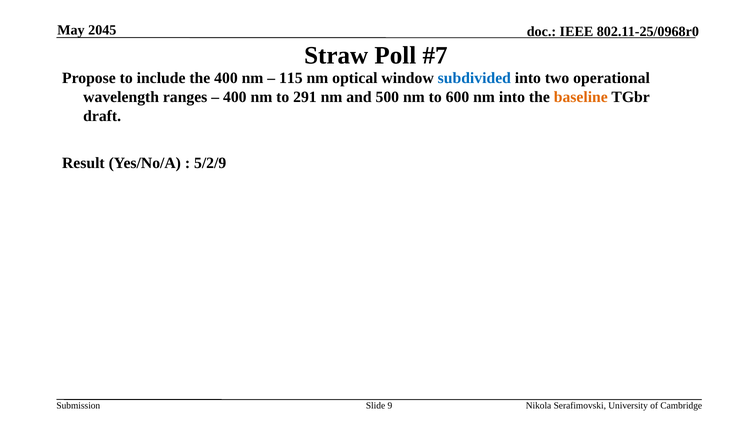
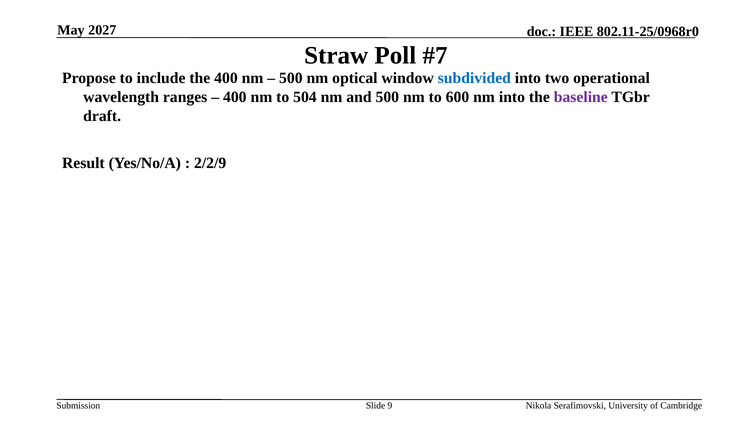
2045: 2045 -> 2027
115 at (291, 78): 115 -> 500
291: 291 -> 504
baseline colour: orange -> purple
5/2/9: 5/2/9 -> 2/2/9
